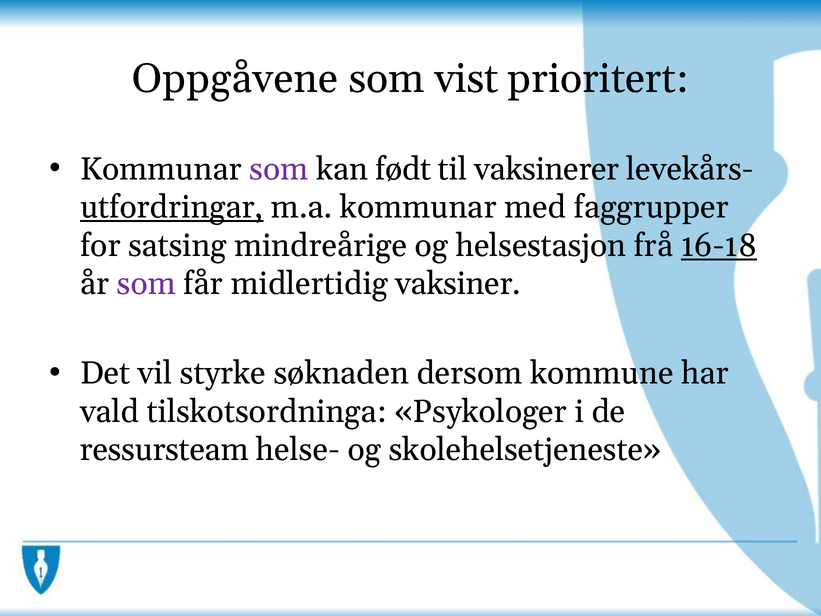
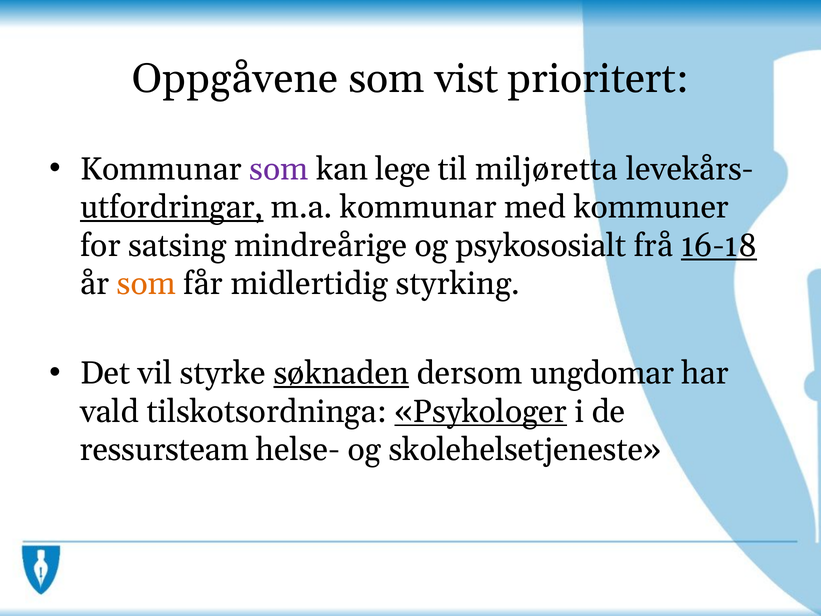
født: født -> lege
vaksinerer: vaksinerer -> miljøretta
faggrupper: faggrupper -> kommuner
helsestasjon: helsestasjon -> psykososialt
som at (146, 284) colour: purple -> orange
vaksiner: vaksiner -> styrking
søknaden underline: none -> present
kommune: kommune -> ungdomar
Psykologer underline: none -> present
